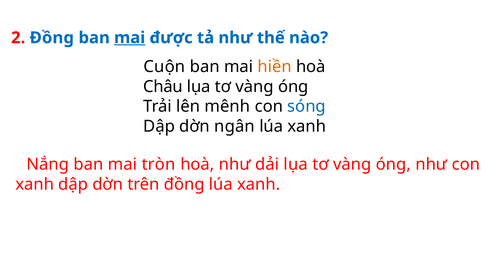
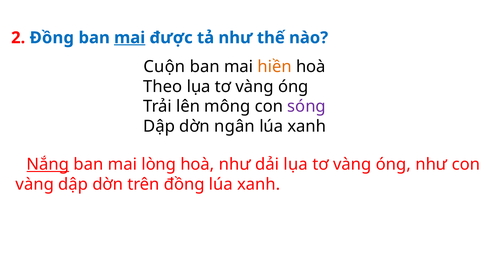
Châu: Châu -> Theo
mênh: mênh -> mông
sóng colour: blue -> purple
Nắng underline: none -> present
tròn: tròn -> lòng
xanh at (35, 185): xanh -> vàng
